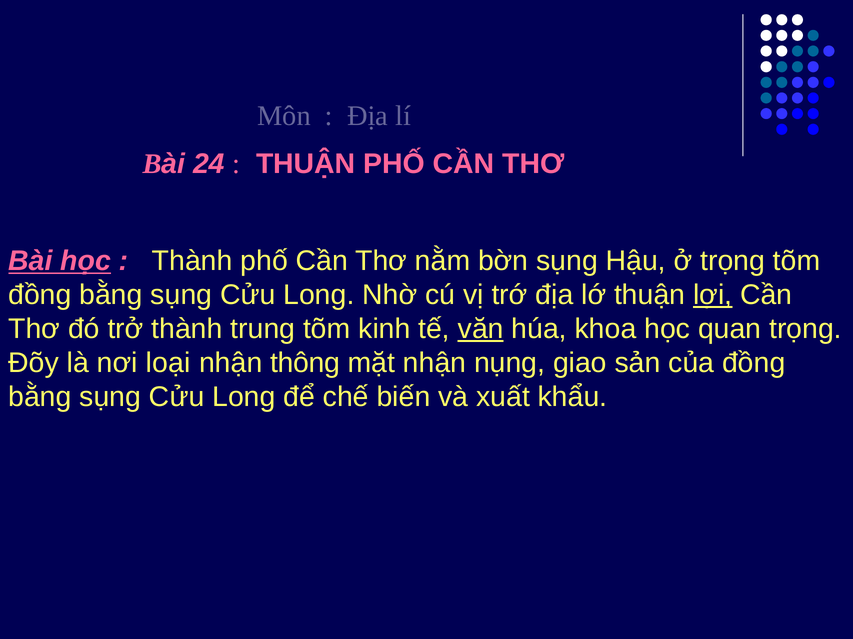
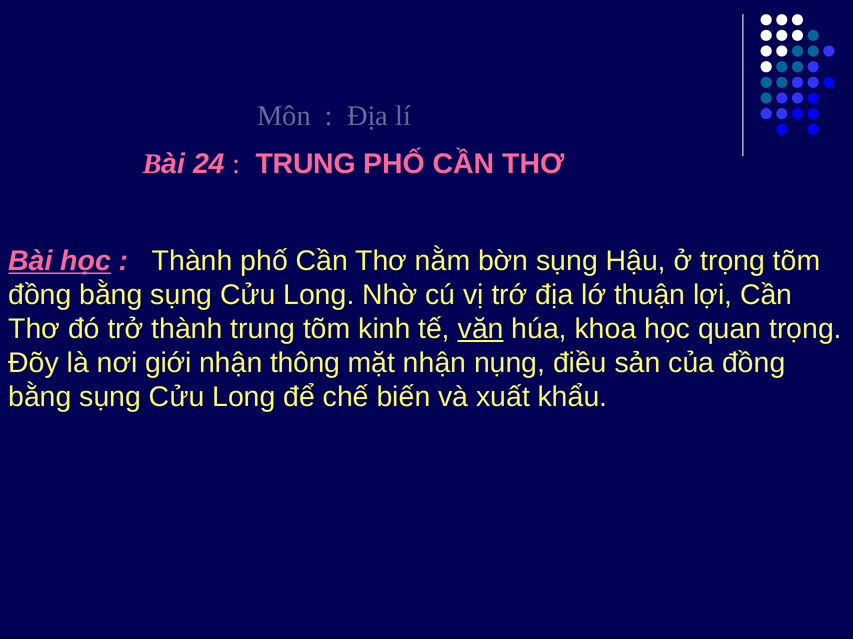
THUẬN at (306, 164): THUẬN -> TRUNG
lợi underline: present -> none
loại: loại -> giới
giao: giao -> điều
